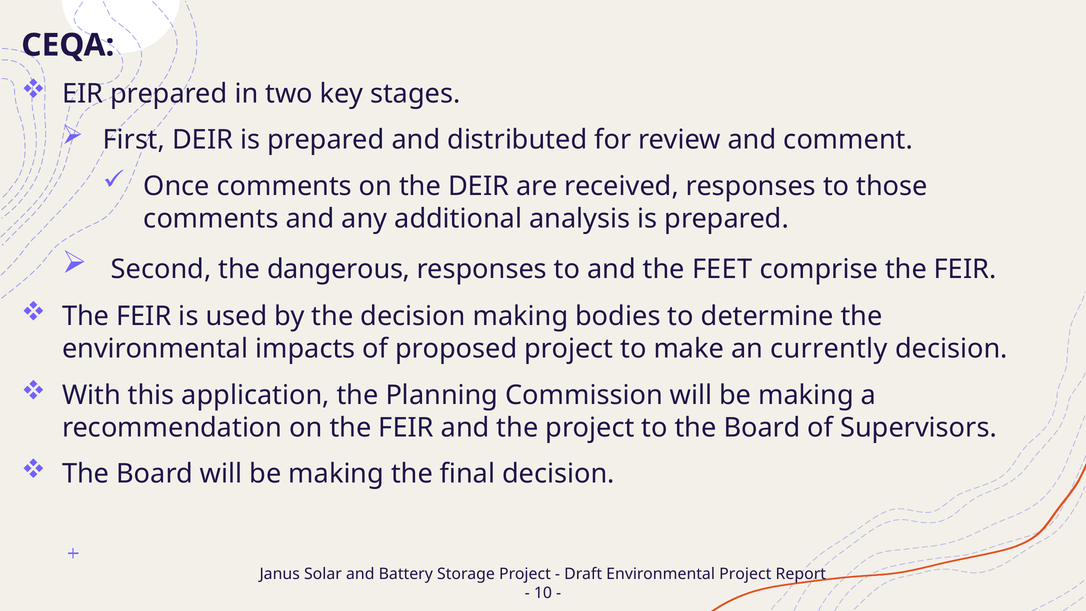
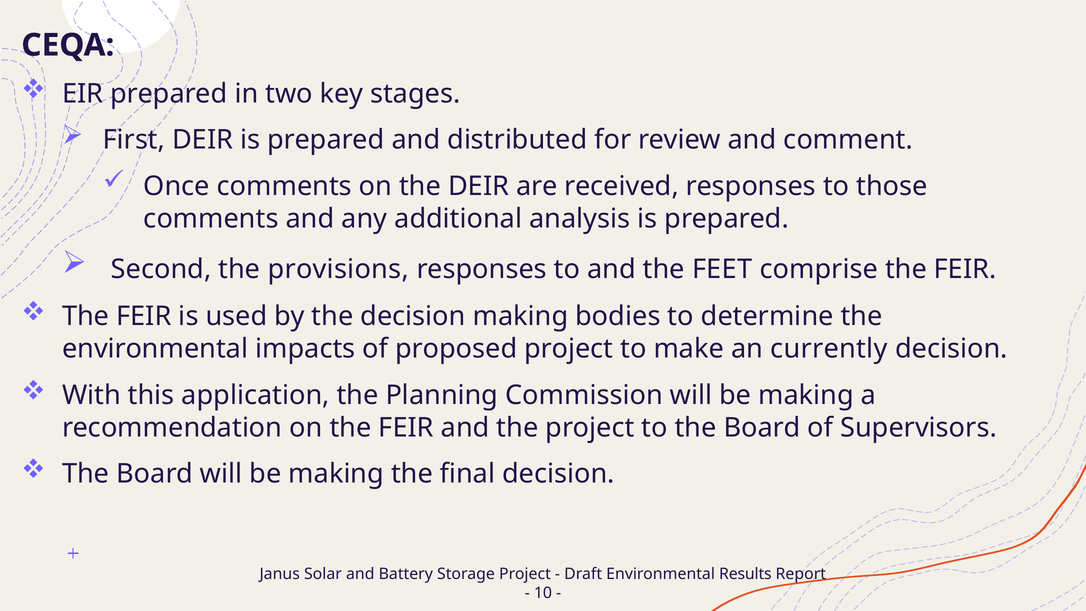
dangerous: dangerous -> provisions
Environmental Project: Project -> Results
